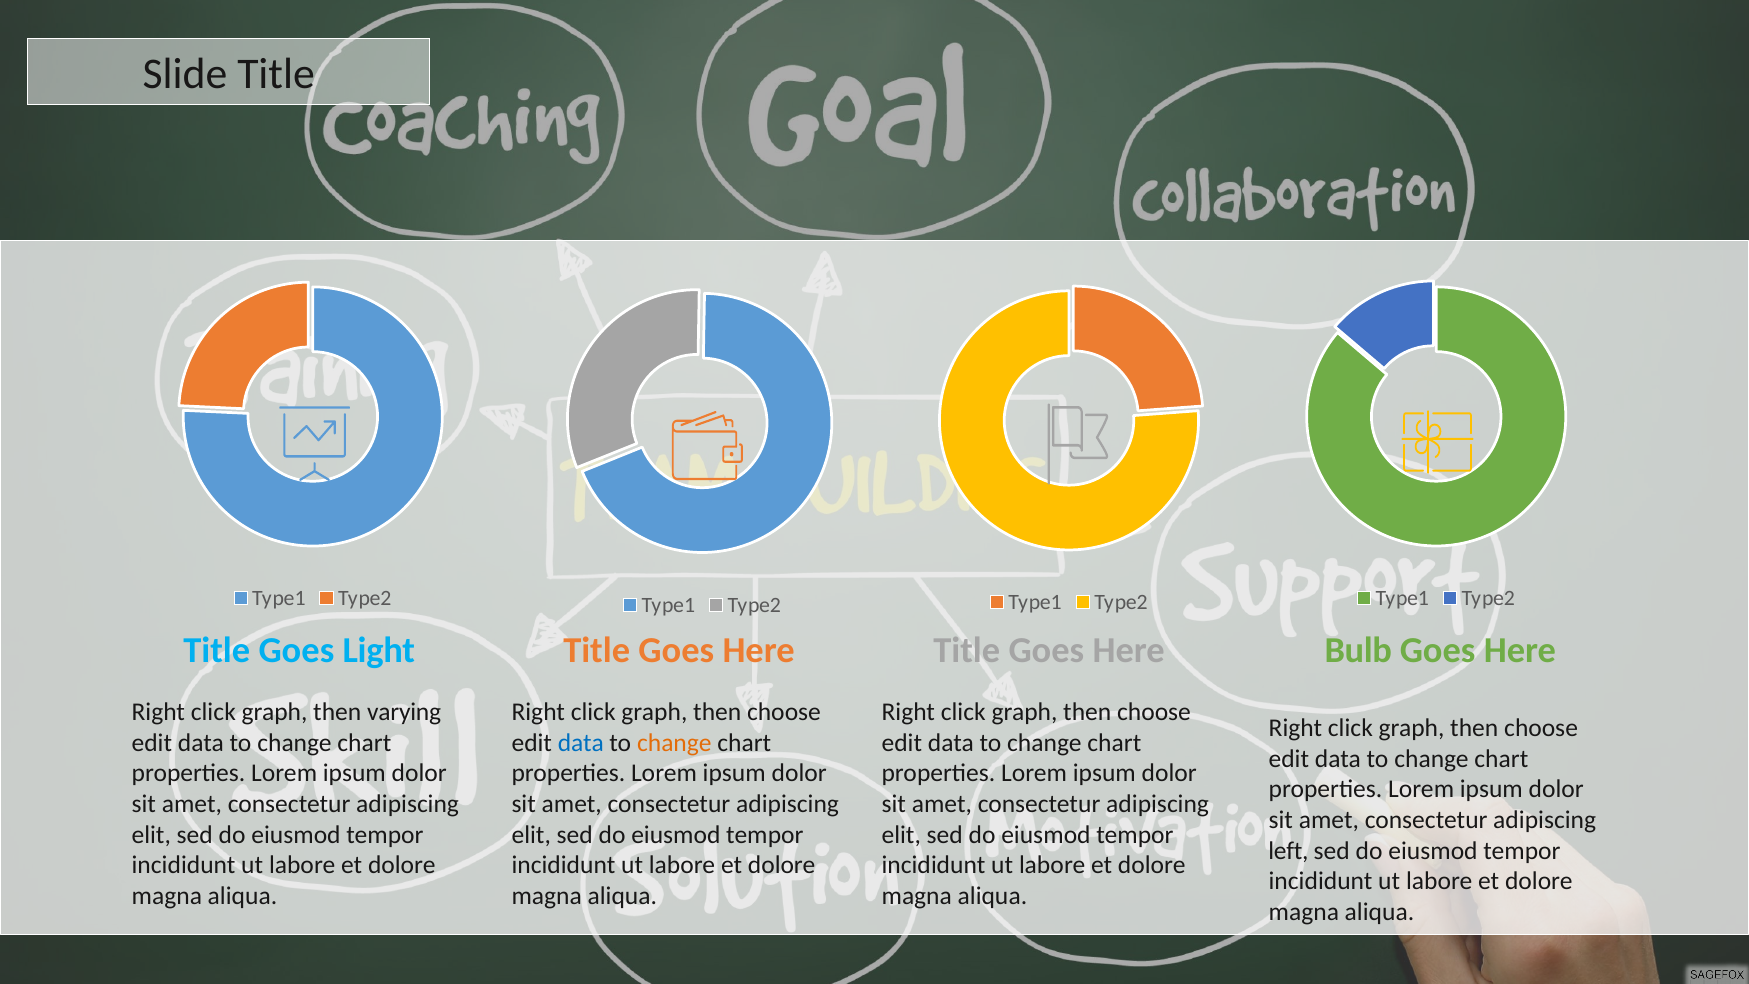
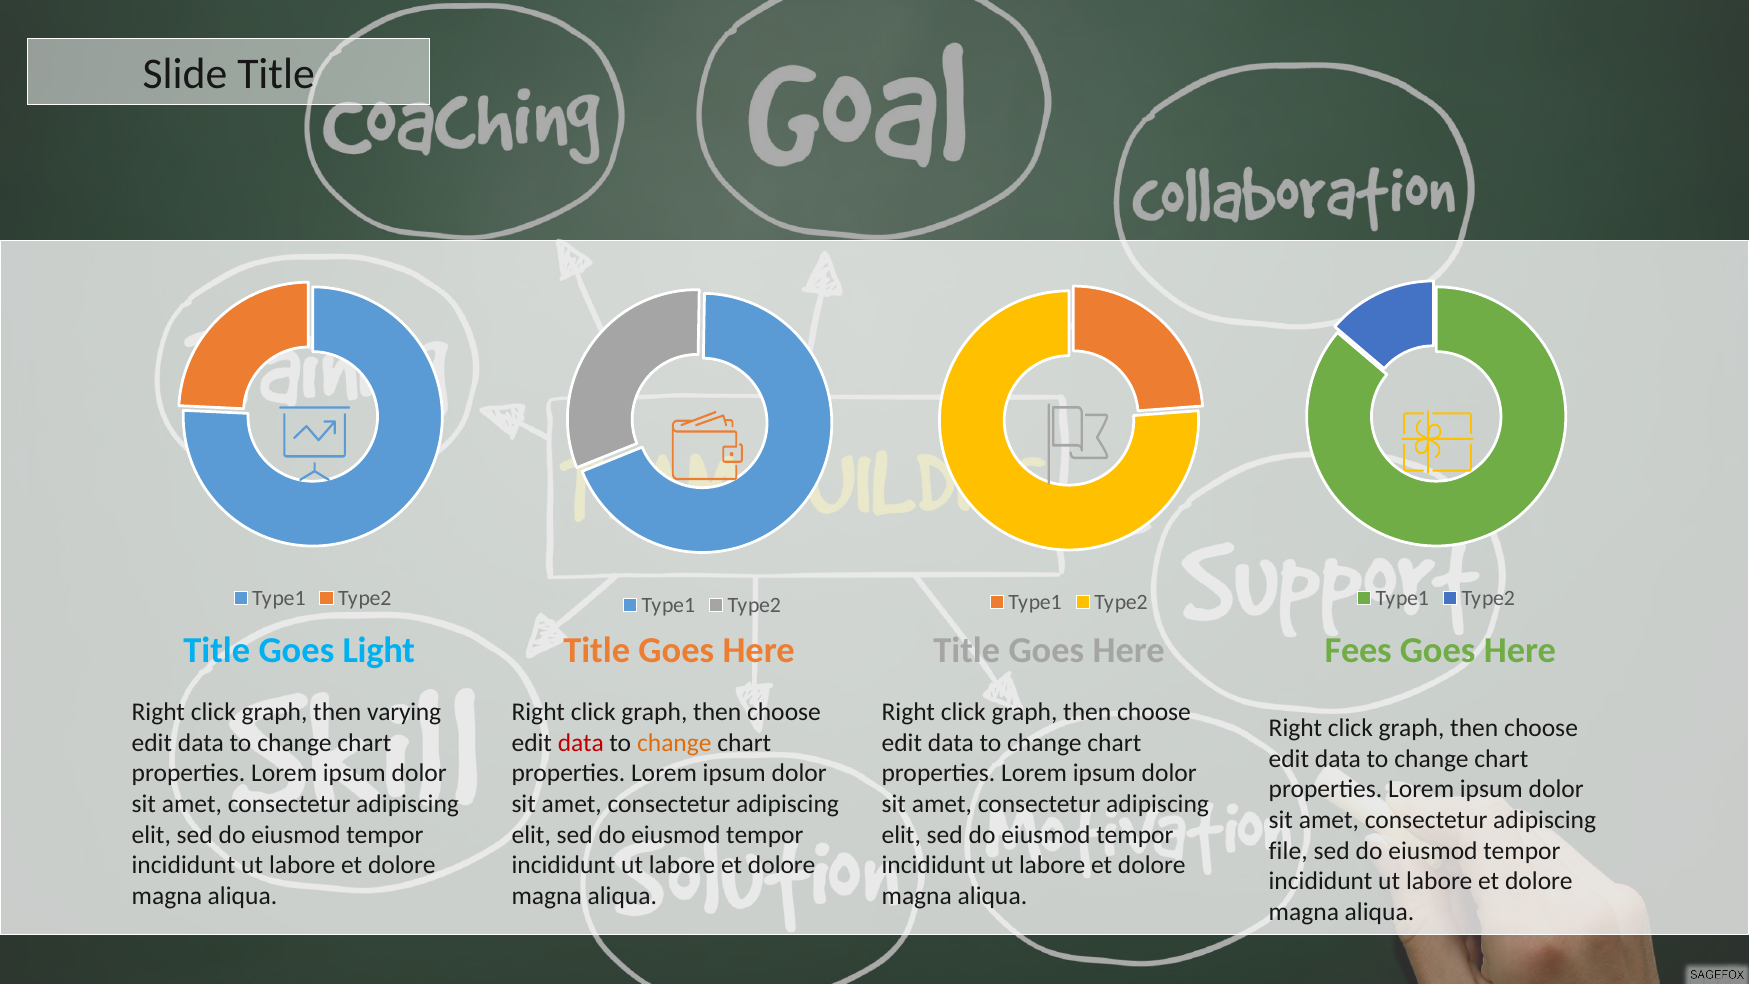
Bulb: Bulb -> Fees
data at (581, 743) colour: blue -> red
left: left -> file
